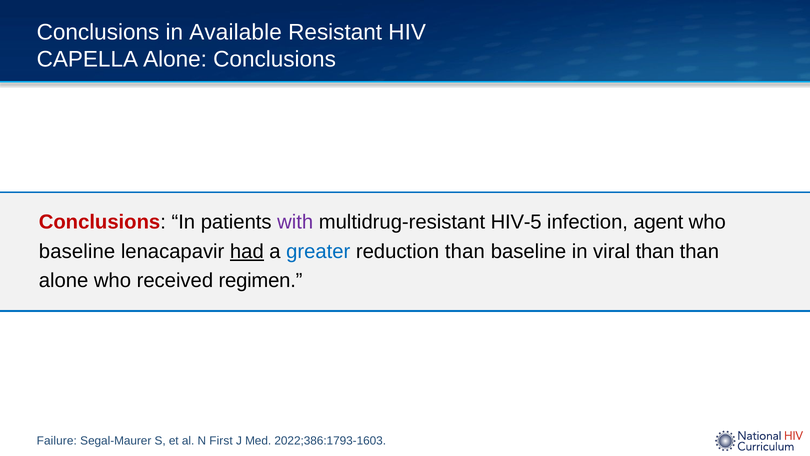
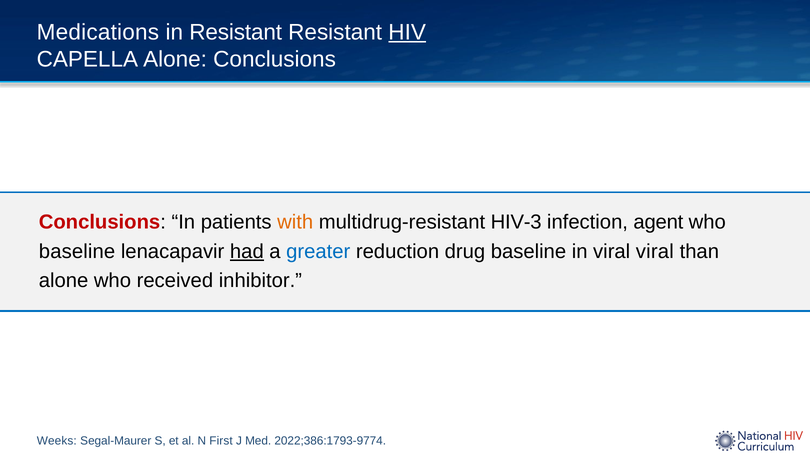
Conclusions at (98, 32): Conclusions -> Medications
in Available: Available -> Resistant
HIV underline: none -> present
with colour: purple -> orange
HIV-5: HIV-5 -> HIV-3
reduction than: than -> drug
viral than: than -> viral
regimen: regimen -> inhibitor
Failure: Failure -> Weeks
2022;386:1793-1603: 2022;386:1793-1603 -> 2022;386:1793-9774
